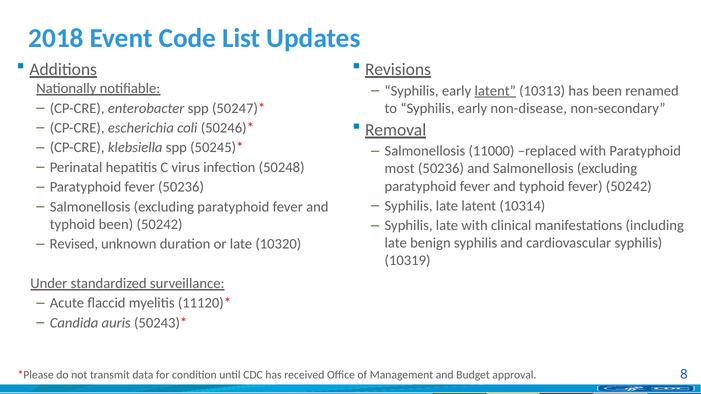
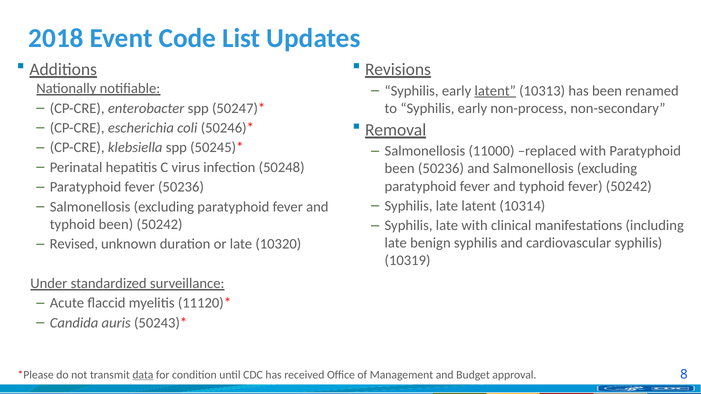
non-disease: non-disease -> non-process
most at (400, 169): most -> been
data underline: none -> present
